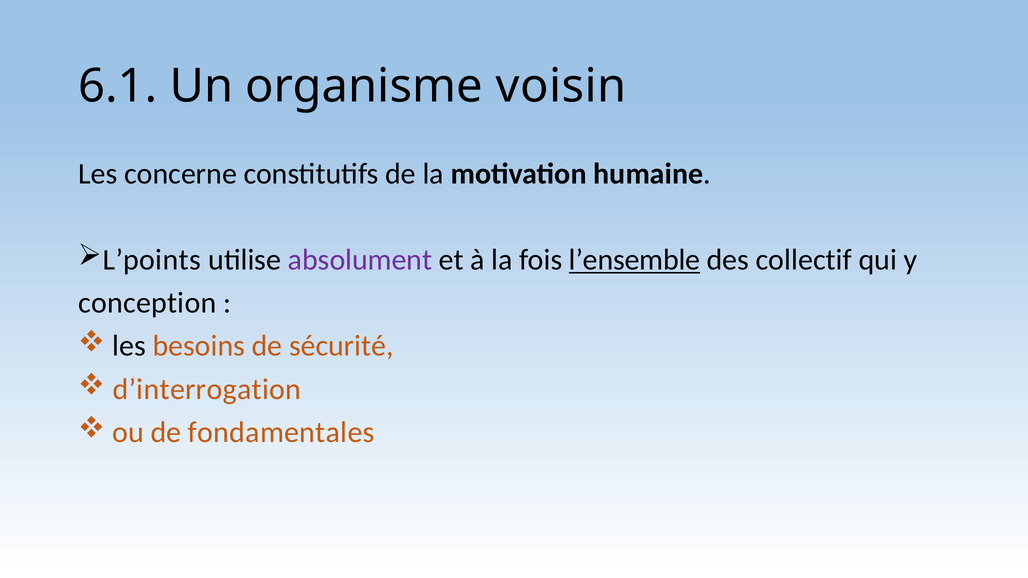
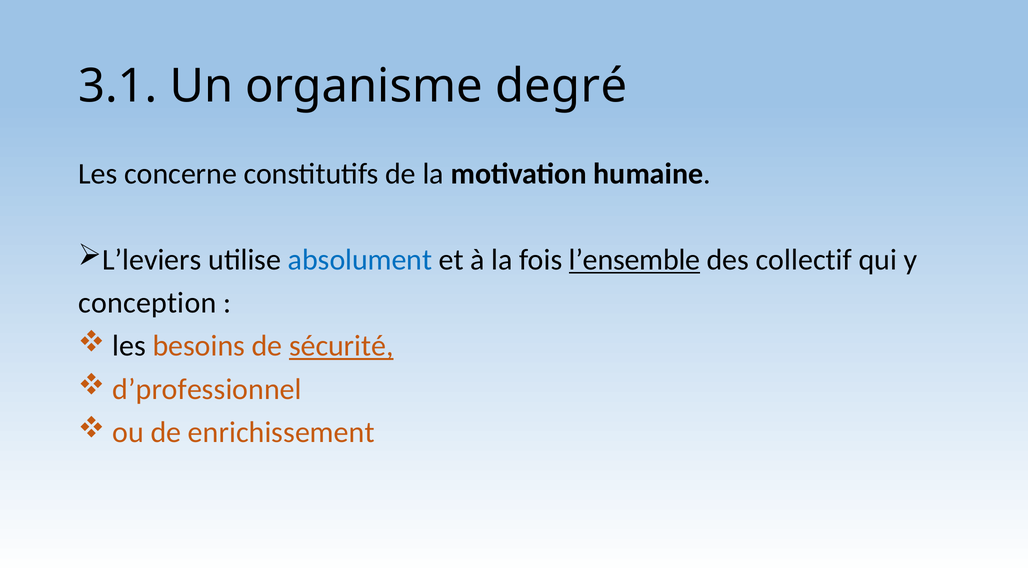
6.1: 6.1 -> 3.1
voisin: voisin -> degré
L’points: L’points -> L’leviers
absolument colour: purple -> blue
sécurité underline: none -> present
d’interrogation: d’interrogation -> d’professionnel
fondamentales: fondamentales -> enrichissement
